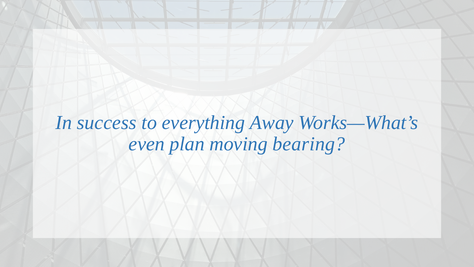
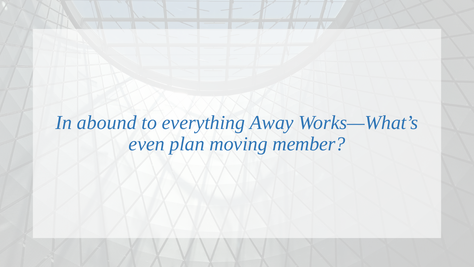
success: success -> abound
bearing: bearing -> member
